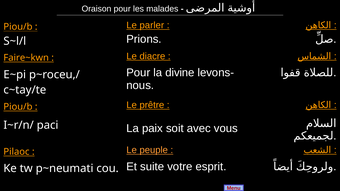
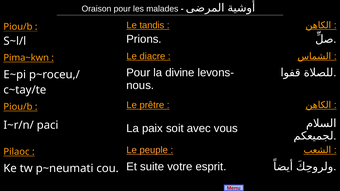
parler: parler -> tandis
Faire~kwn: Faire~kwn -> Pima~kwn
